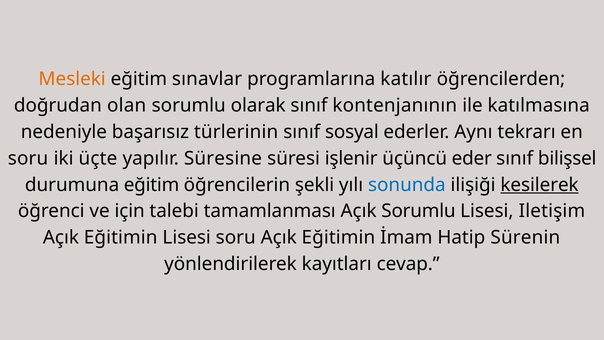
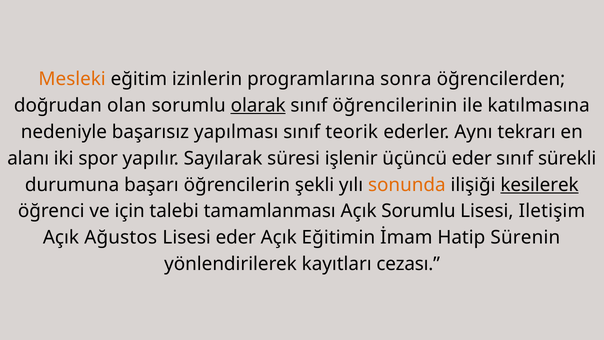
sınavlar: sınavlar -> izinlerin
katılır: katılır -> sonra
olarak underline: none -> present
kontenjanının: kontenjanının -> öğrencilerinin
türlerinin: türlerinin -> yapılması
sosyal: sosyal -> teorik
soru at (28, 158): soru -> alanı
üçte: üçte -> spor
Süresine: Süresine -> Sayılarak
bilişsel: bilişsel -> sürekli
durumuna eğitim: eğitim -> başarı
sonunda colour: blue -> orange
Eğitimin at (121, 238): Eğitimin -> Ağustos
Lisesi soru: soru -> eder
cevap: cevap -> cezası
